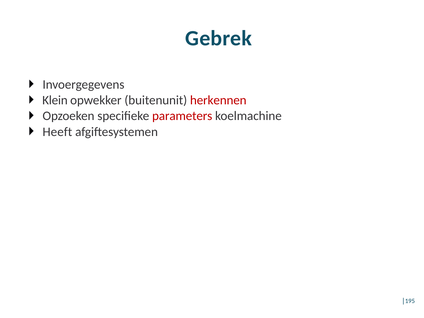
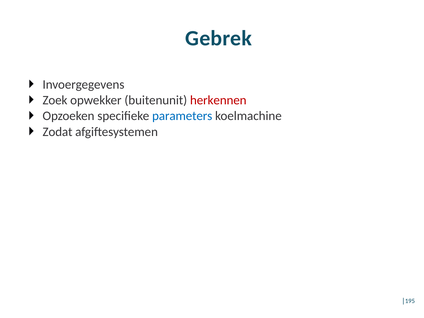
Klein: Klein -> Zoek
parameters colour: red -> blue
Heeft: Heeft -> Zodat
